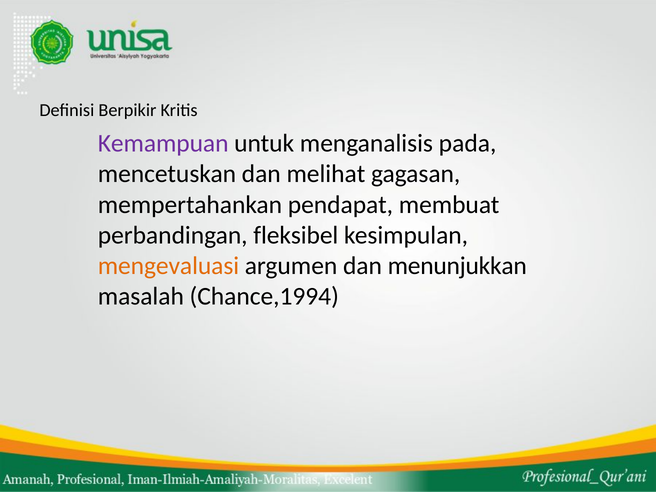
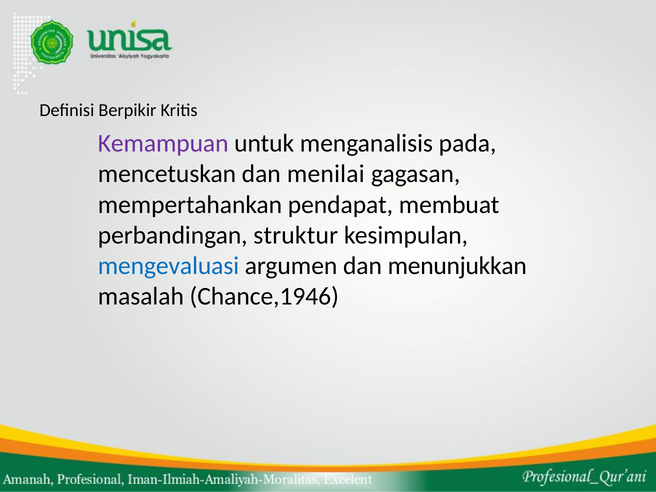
melihat: melihat -> menilai
fleksibel: fleksibel -> struktur
mengevaluasi colour: orange -> blue
Chance,1994: Chance,1994 -> Chance,1946
